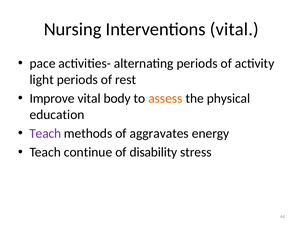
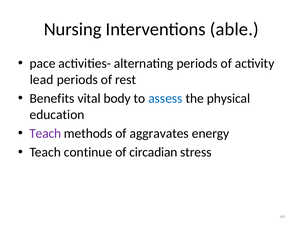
Interventions vital: vital -> able
light: light -> lead
Improve: Improve -> Benefits
assess colour: orange -> blue
disability: disability -> circadian
